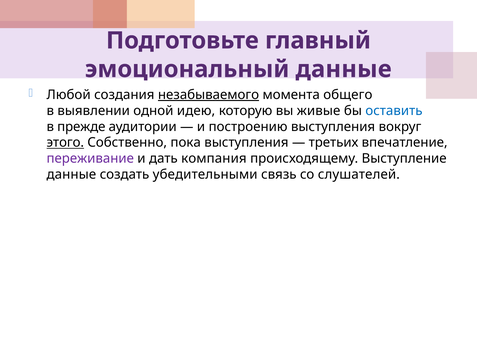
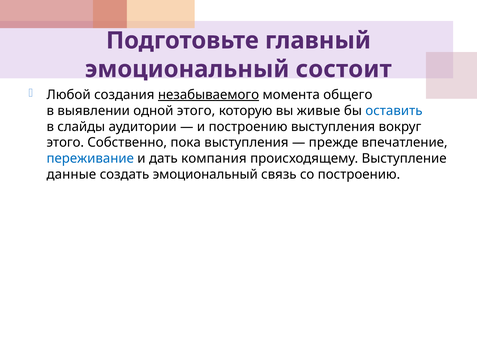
эмоциональный данные: данные -> состоит
одной идею: идею -> этого
прежде: прежде -> слайды
этого at (65, 142) underline: present -> none
третьих: третьих -> прежде
переживание colour: purple -> blue
создать убедительными: убедительными -> эмоциональный
со слушателей: слушателей -> построению
